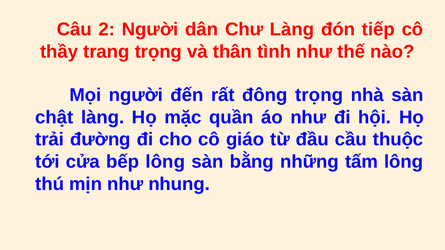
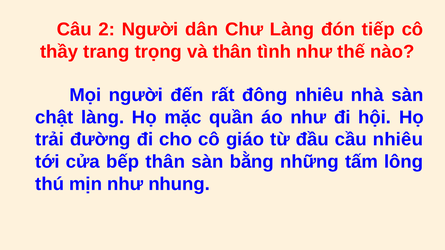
đông trọng: trọng -> nhiêu
cầu thuộc: thuộc -> nhiêu
bếp lông: lông -> thân
